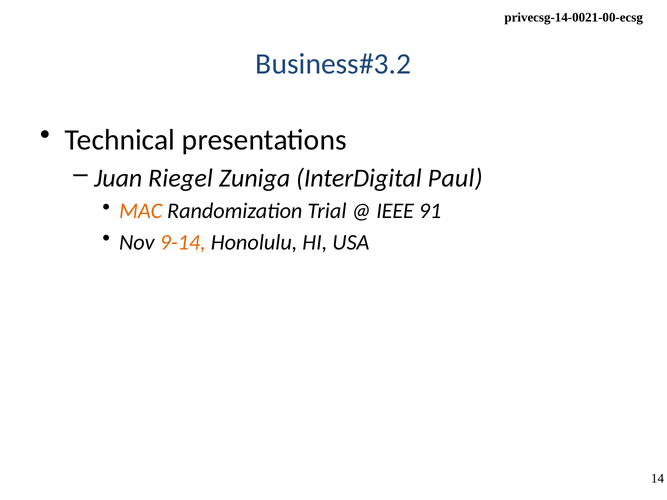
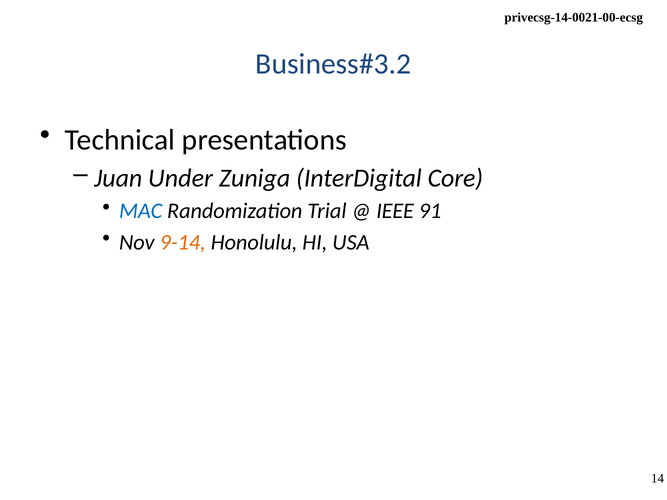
Riegel: Riegel -> Under
Paul: Paul -> Core
MAC colour: orange -> blue
